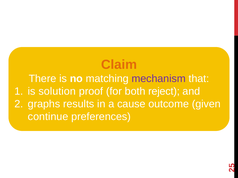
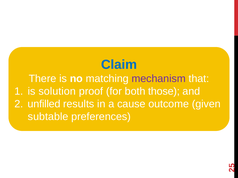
Claim colour: orange -> blue
reject: reject -> those
graphs: graphs -> unfilled
continue: continue -> subtable
